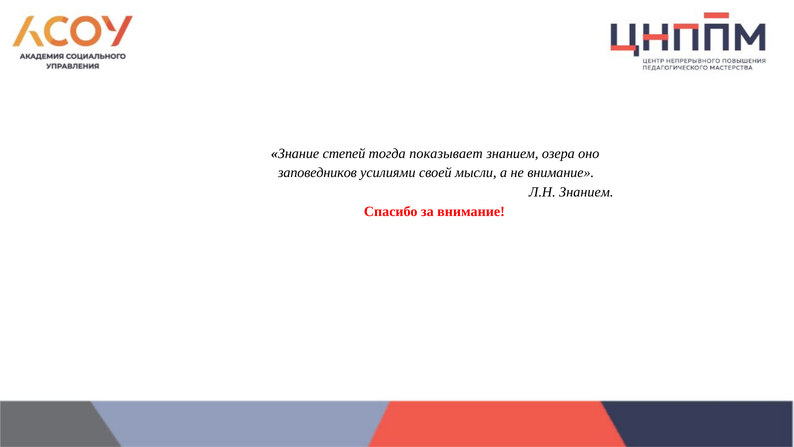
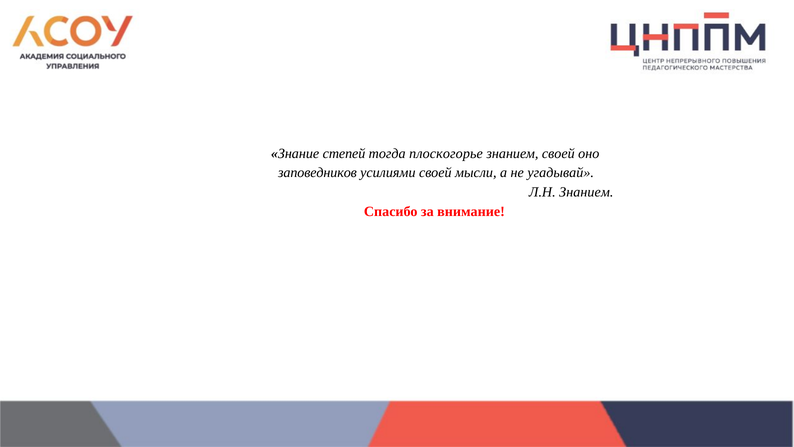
показывает: показывает -> плоскогорье
знанием озера: озера -> своей
не внимание: внимание -> угадывай
